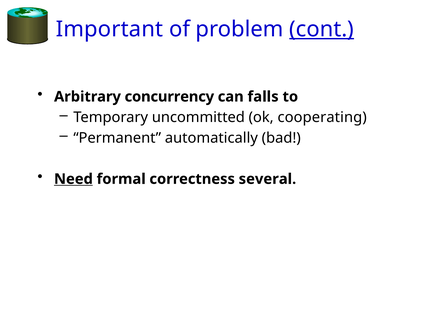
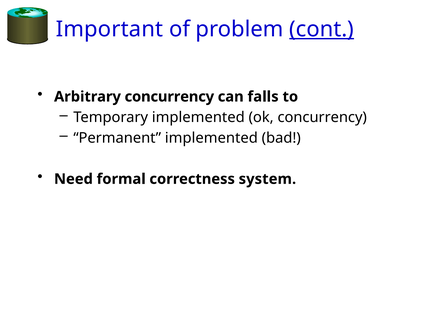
Temporary uncommitted: uncommitted -> implemented
ok cooperating: cooperating -> concurrency
Permanent automatically: automatically -> implemented
Need underline: present -> none
several: several -> system
